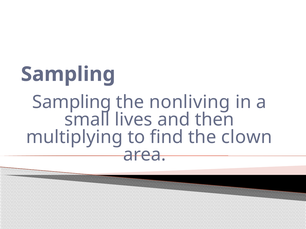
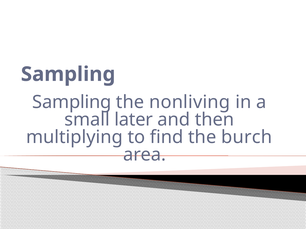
lives: lives -> later
clown: clown -> burch
